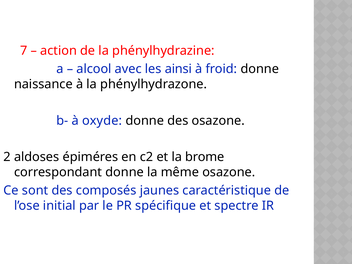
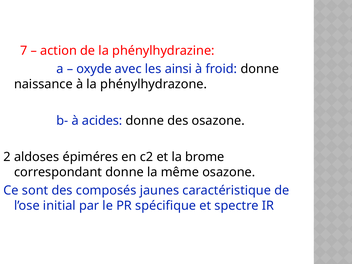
alcool: alcool -> oxyde
oxyde: oxyde -> acides
